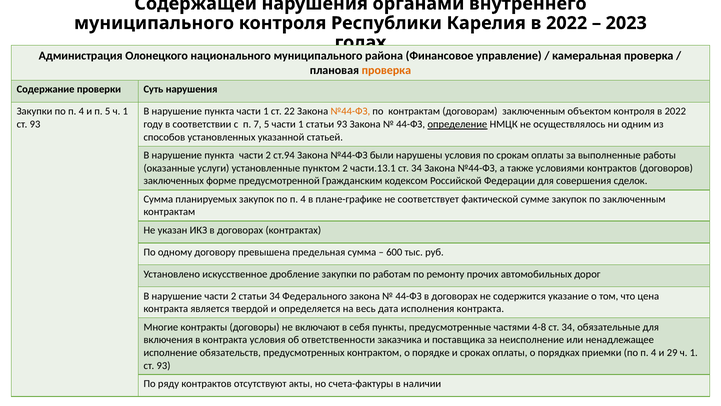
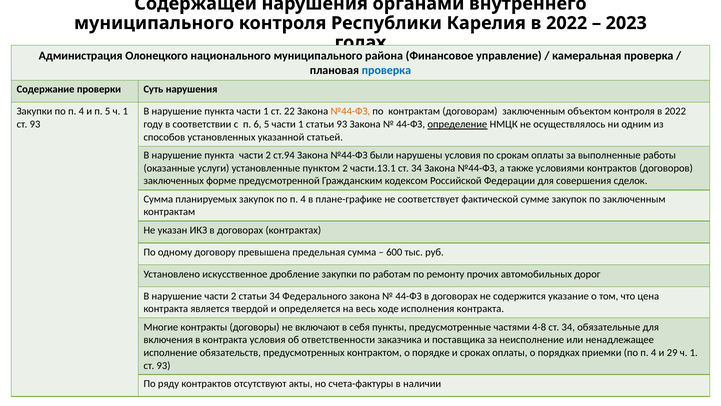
проверка at (386, 70) colour: orange -> blue
7: 7 -> 6
дата: дата -> ходе
